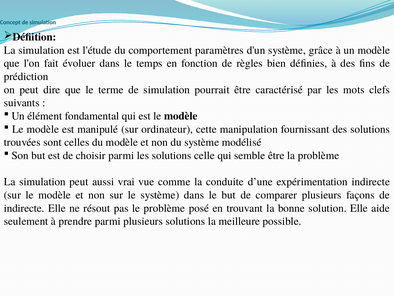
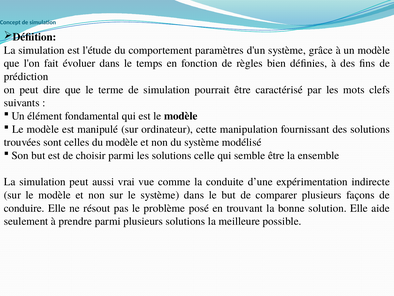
la problème: problème -> ensemble
indirecte at (24, 208): indirecte -> conduire
